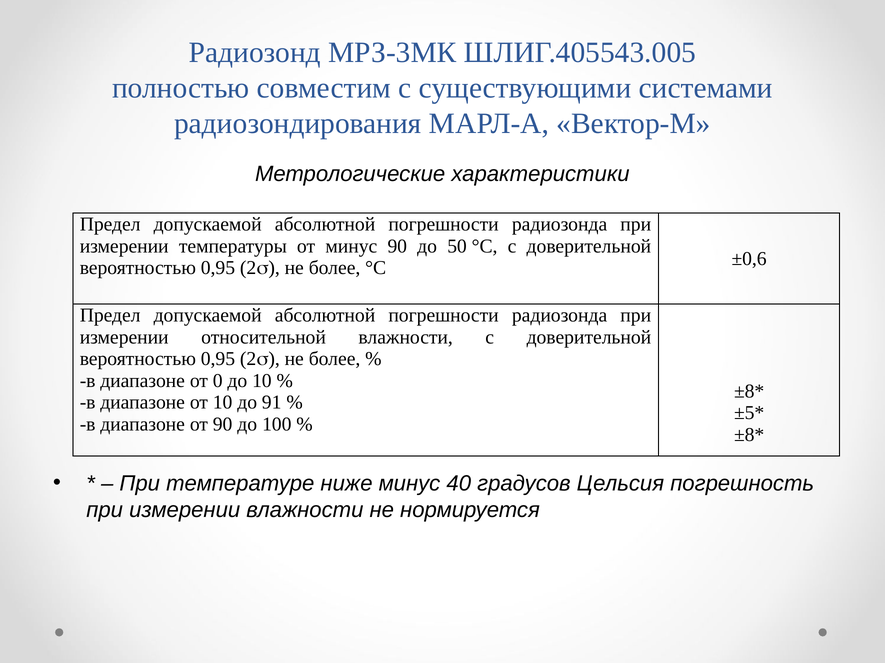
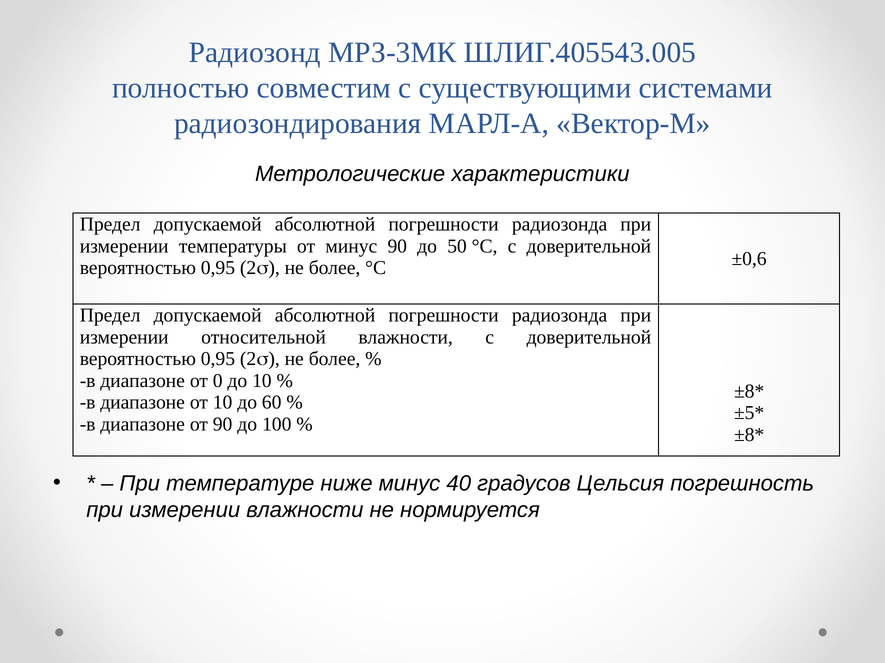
91: 91 -> 60
